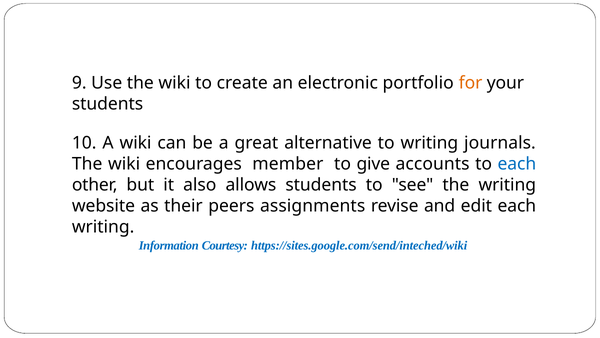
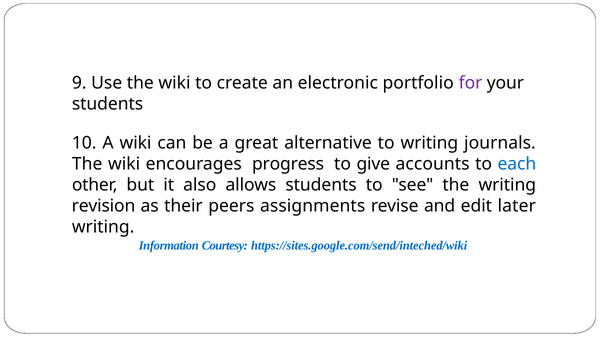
for colour: orange -> purple
member: member -> progress
website: website -> revision
edit each: each -> later
